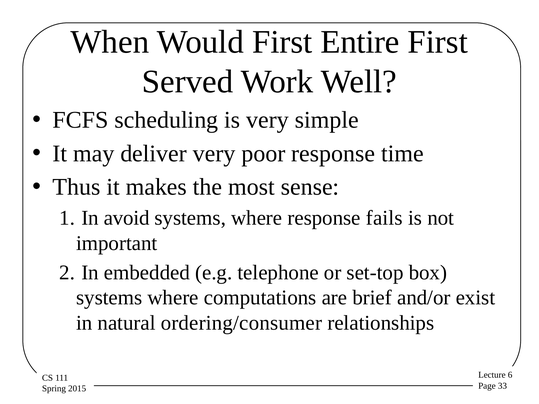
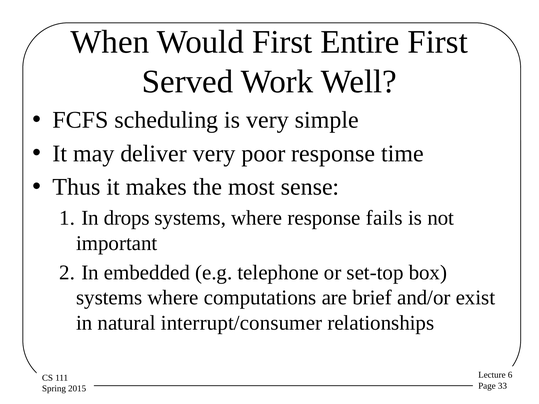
avoid: avoid -> drops
ordering/consumer: ordering/consumer -> interrupt/consumer
